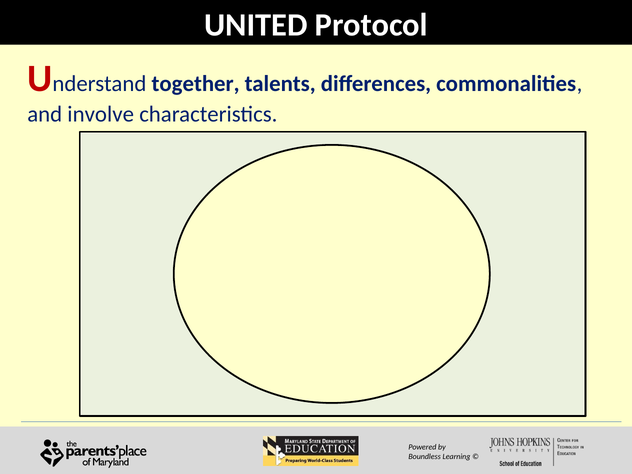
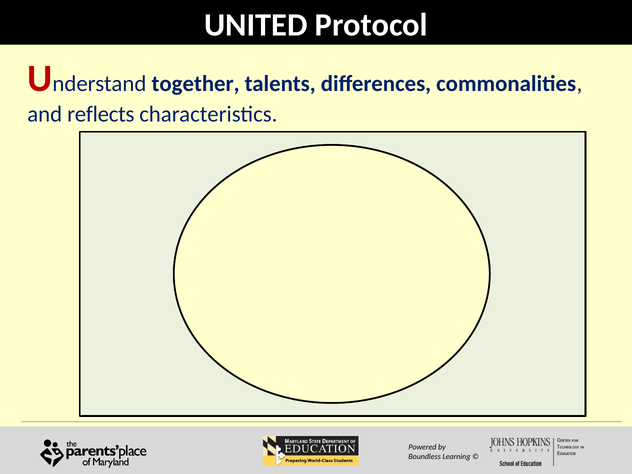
involve: involve -> reflects
